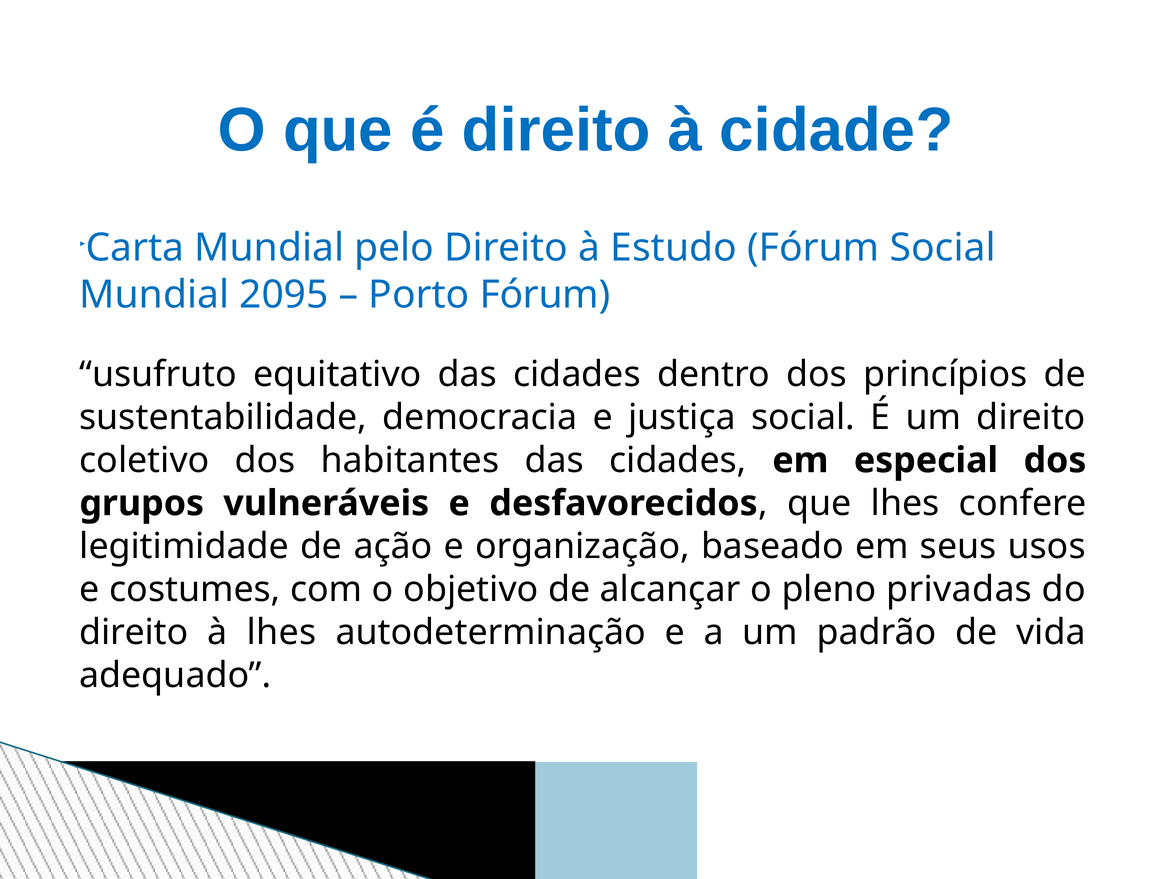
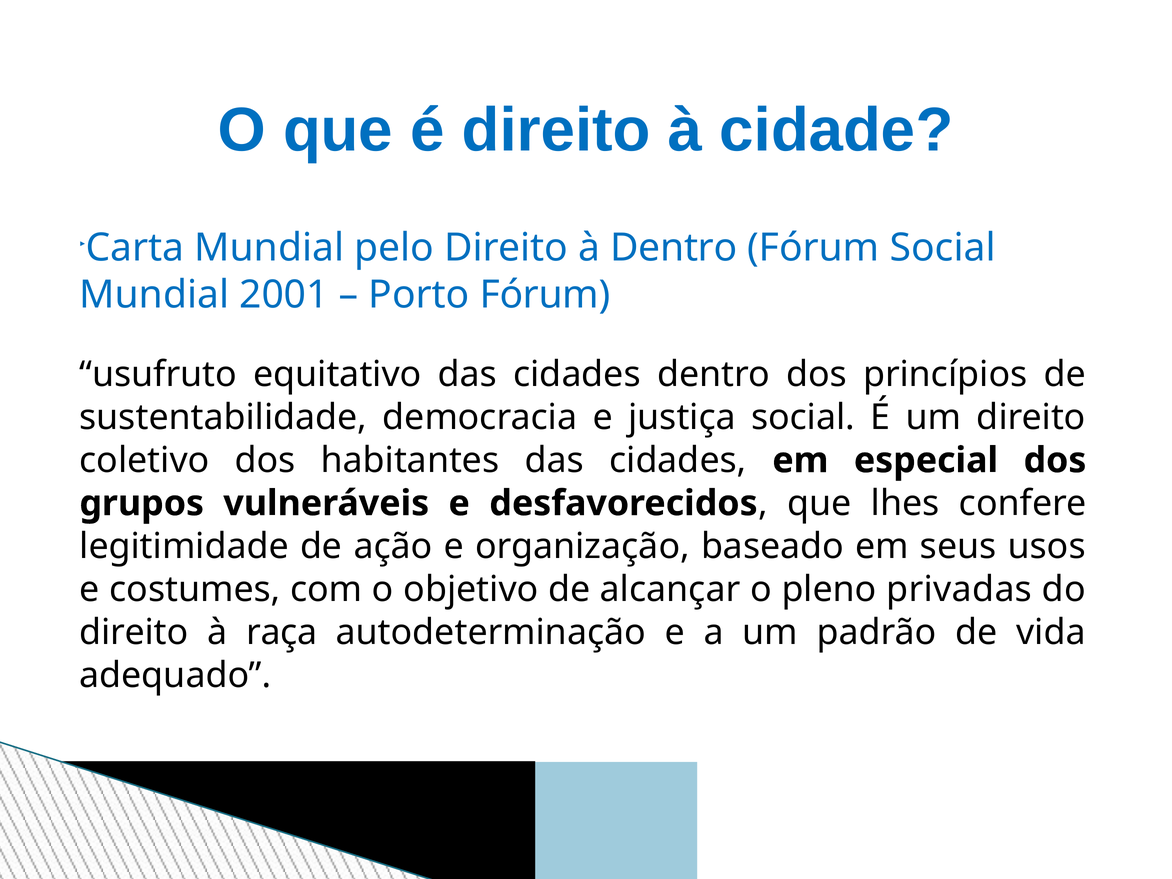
à Estudo: Estudo -> Dentro
2095: 2095 -> 2001
à lhes: lhes -> raça
